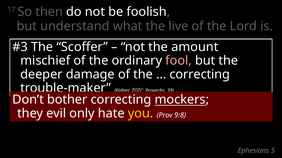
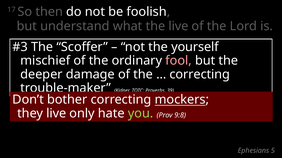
amount: amount -> yourself
they evil: evil -> live
you colour: yellow -> light green
